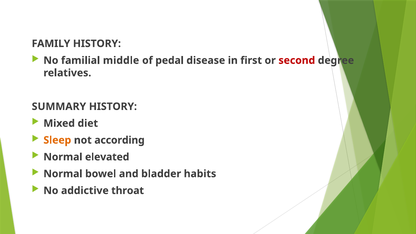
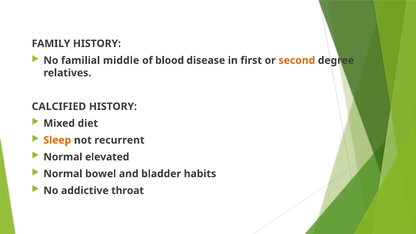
pedal: pedal -> blood
second colour: red -> orange
SUMMARY: SUMMARY -> CALCIFIED
according: according -> recurrent
